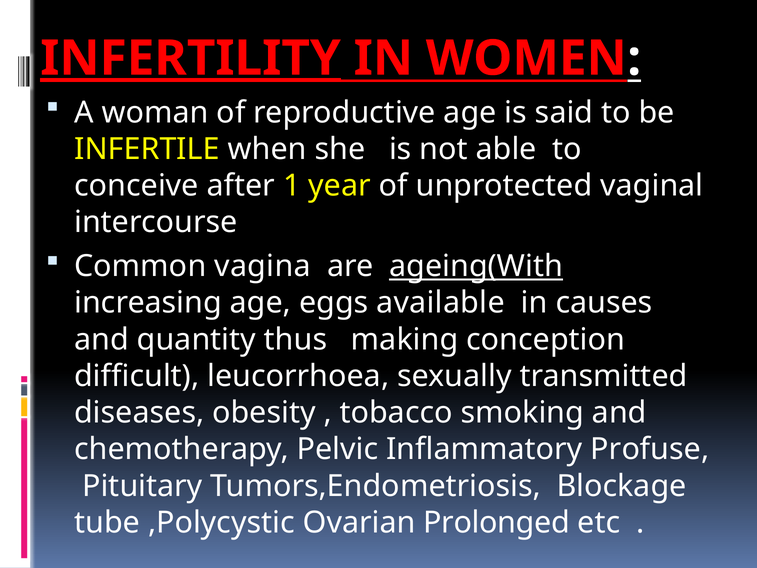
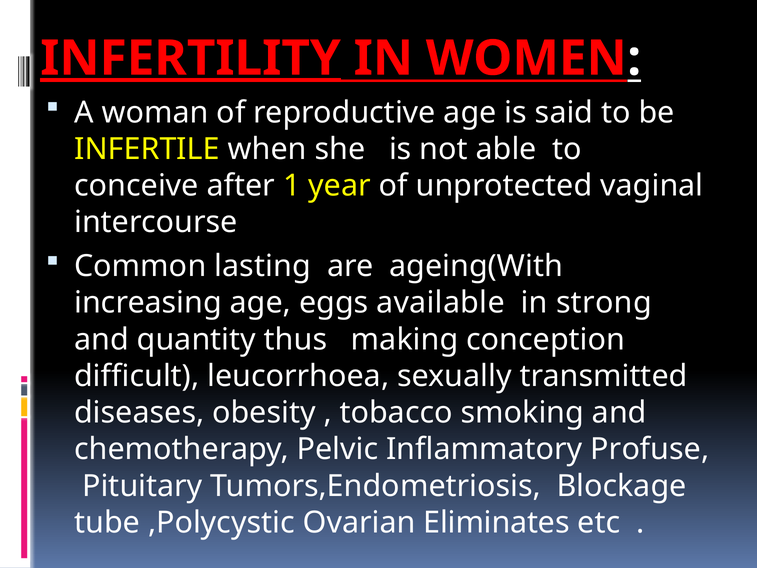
vagina: vagina -> lasting
ageing(With underline: present -> none
causes: causes -> strong
Prolonged: Prolonged -> Eliminates
